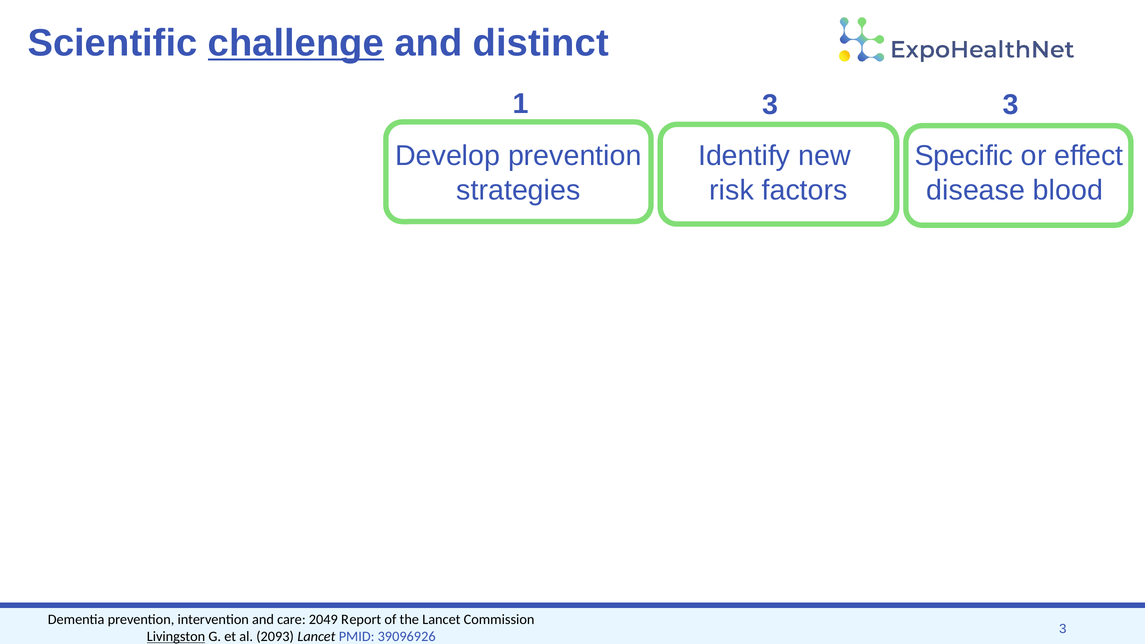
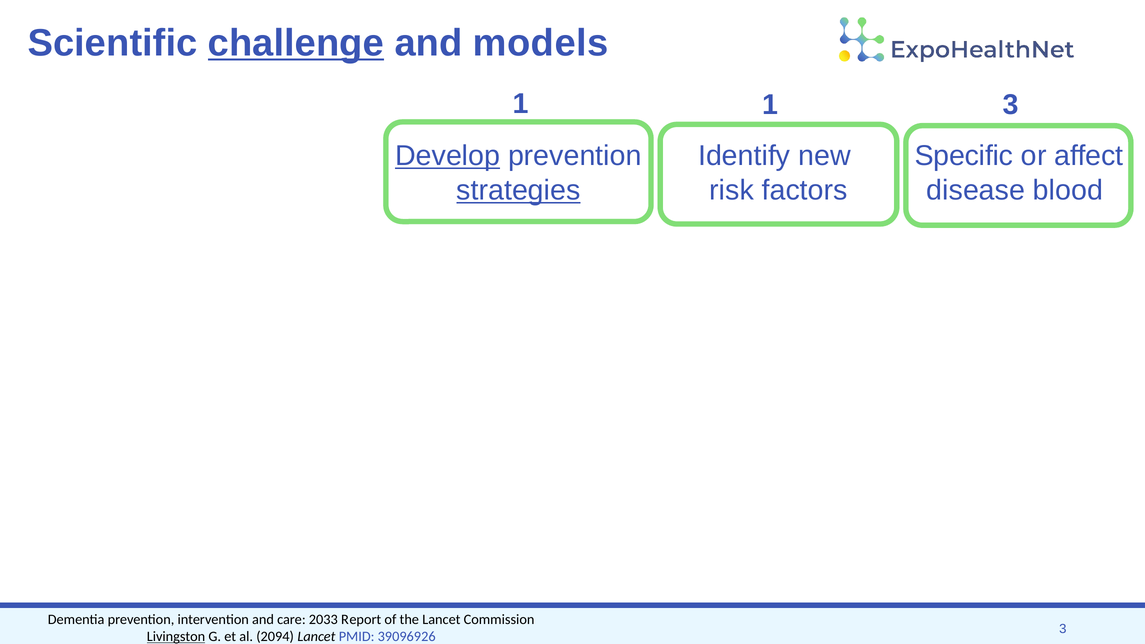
distinct: distinct -> models
1 3: 3 -> 1
Develop underline: none -> present
effect: effect -> affect
strategies underline: none -> present
2049: 2049 -> 2033
2093: 2093 -> 2094
